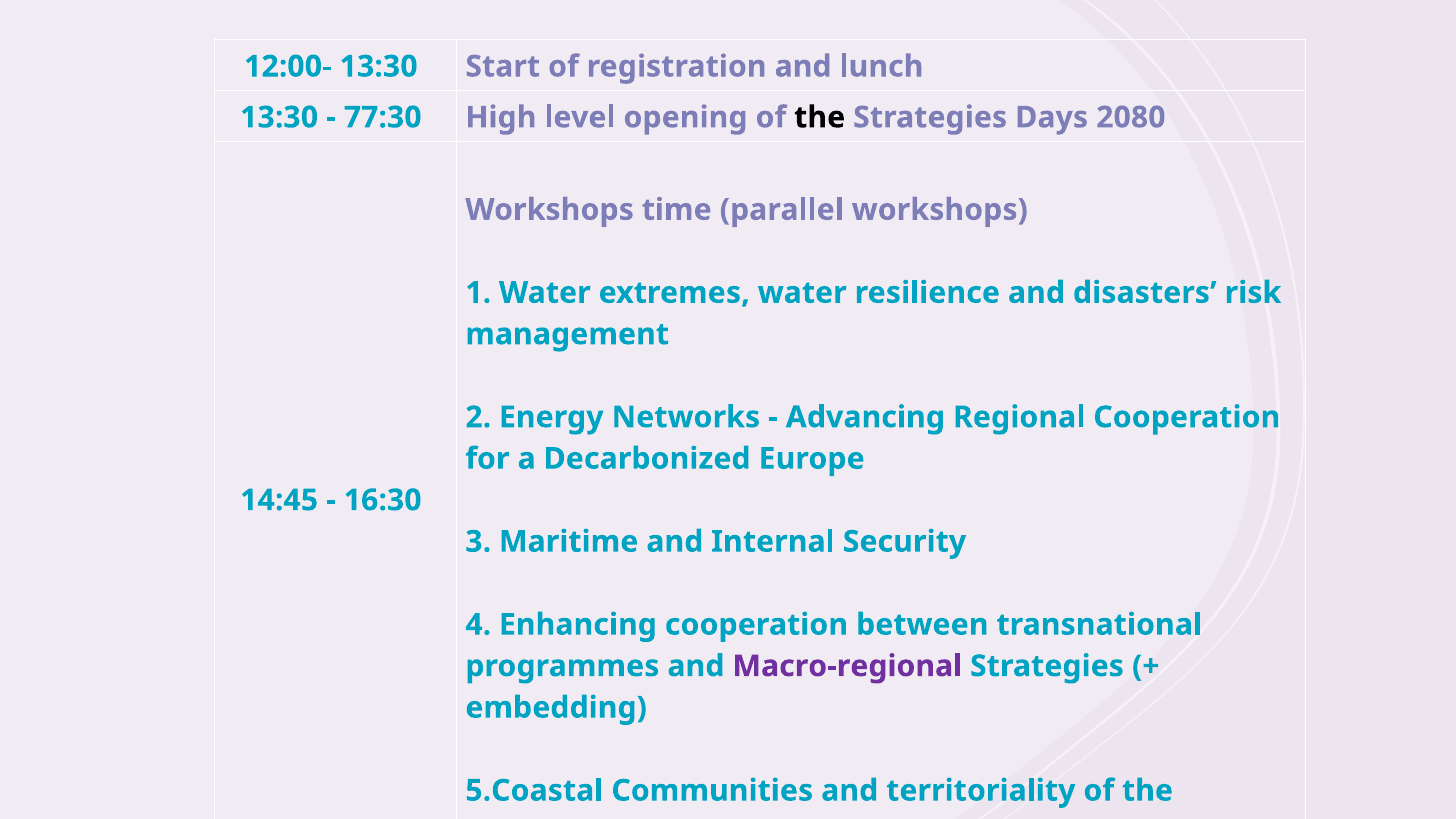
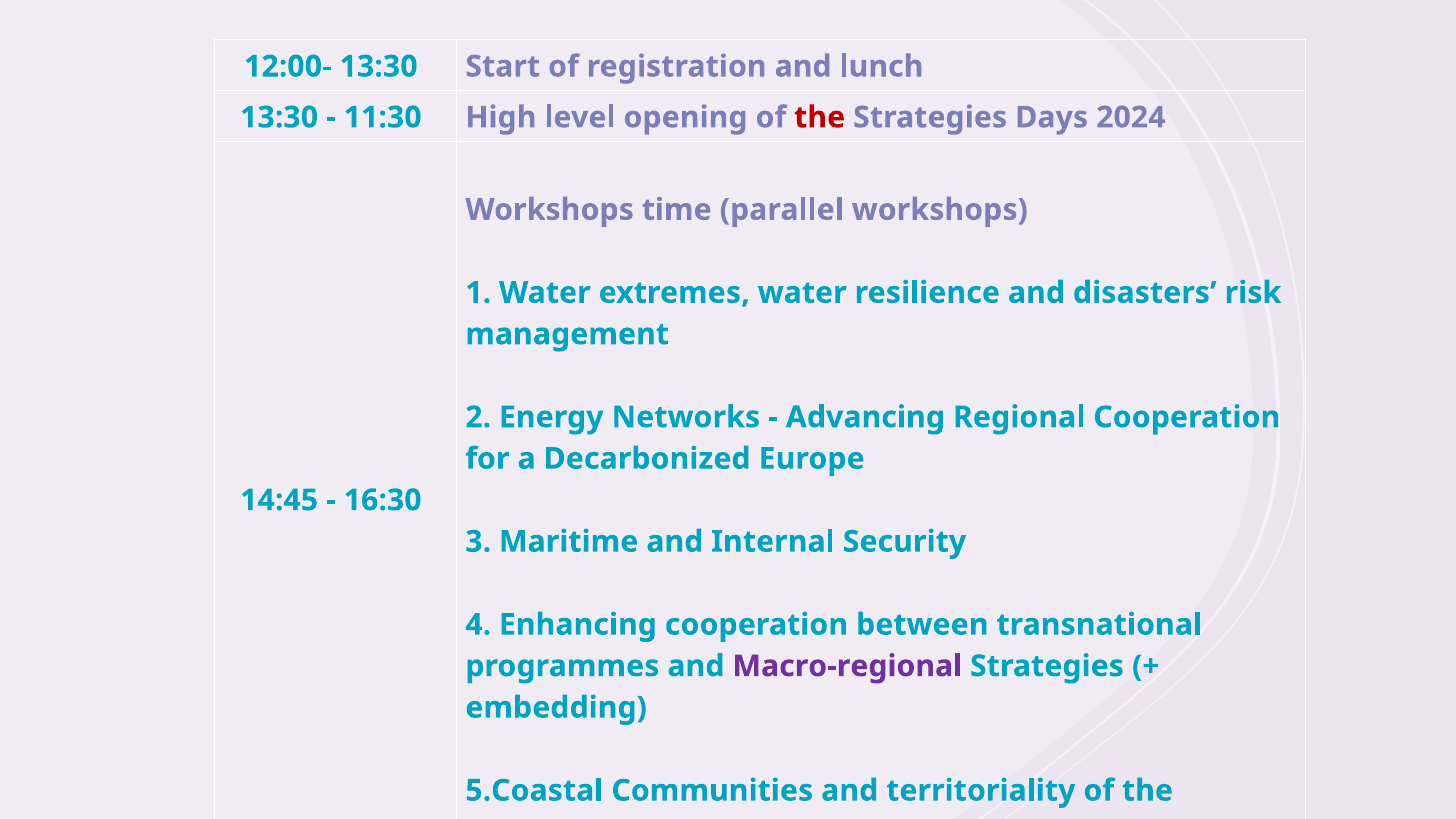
77:30: 77:30 -> 11:30
the at (820, 117) colour: black -> red
2080: 2080 -> 2024
